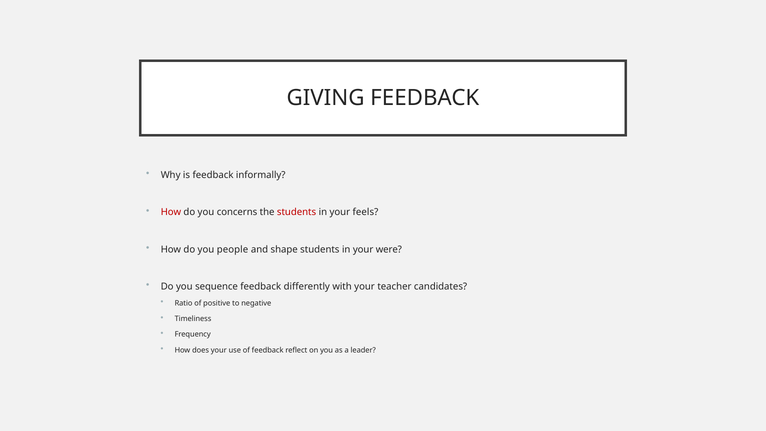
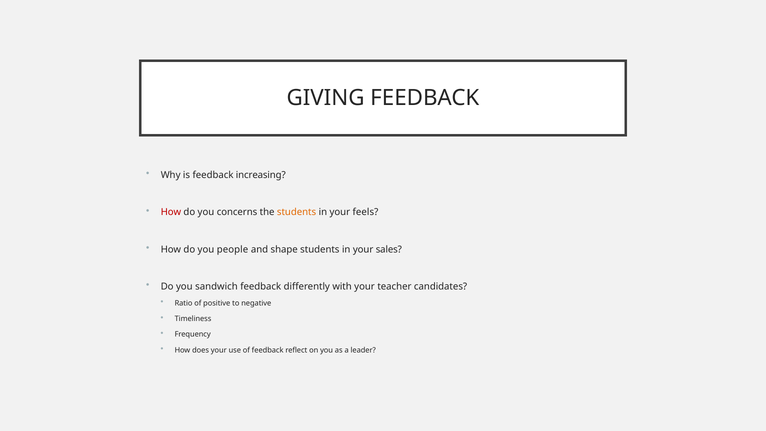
informally: informally -> increasing
students at (297, 212) colour: red -> orange
were: were -> sales
sequence: sequence -> sandwich
